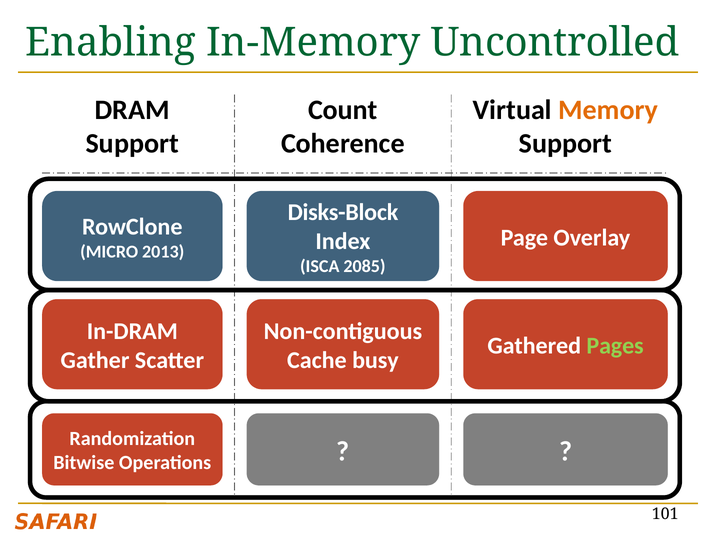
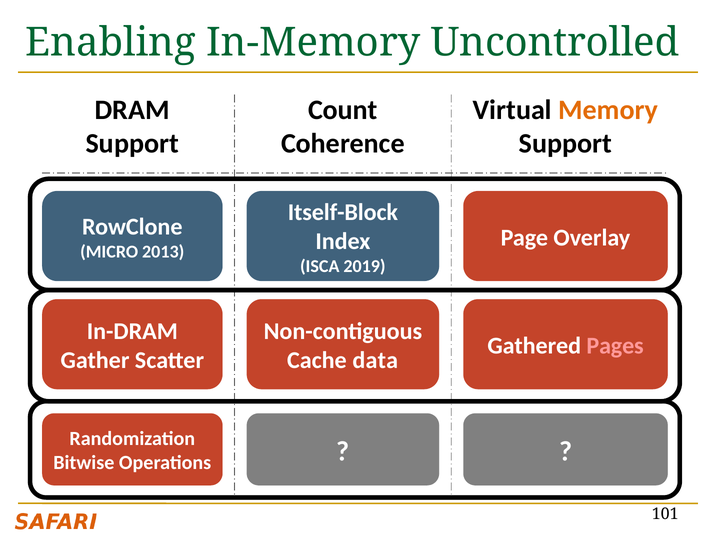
Disks-Block: Disks-Block -> Itself-Block
2085: 2085 -> 2019
Pages colour: light green -> pink
busy: busy -> data
